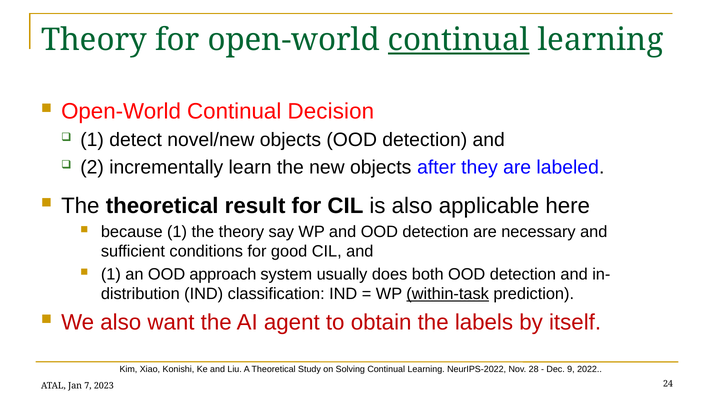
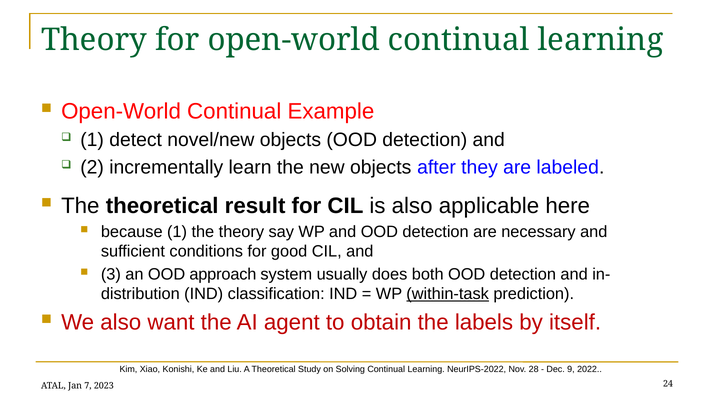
continual at (459, 40) underline: present -> none
Decision: Decision -> Example
1 at (111, 274): 1 -> 3
